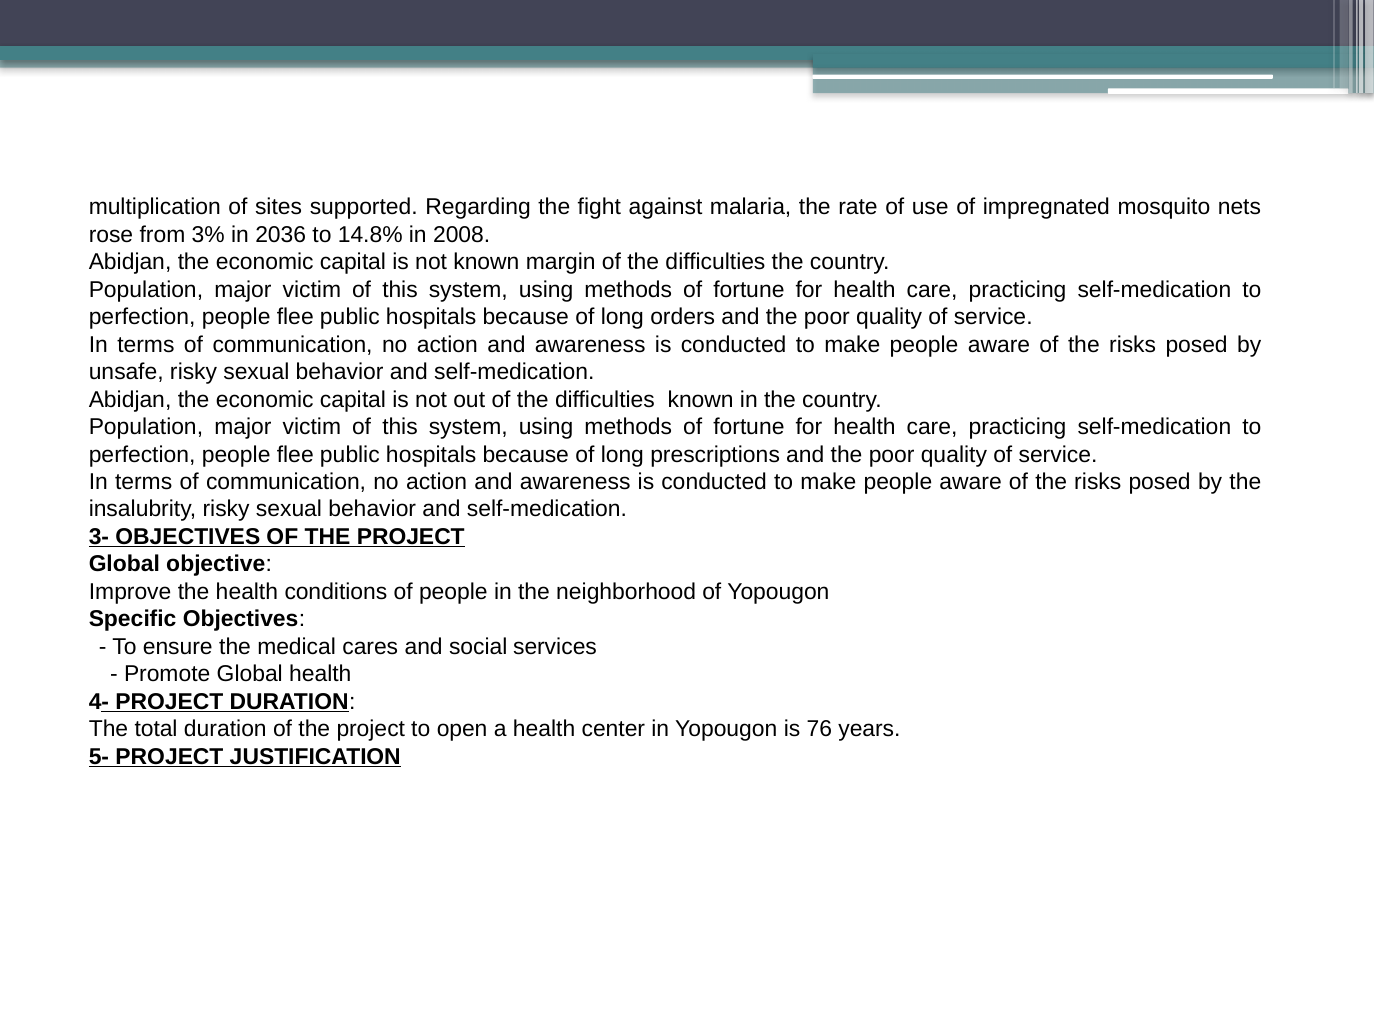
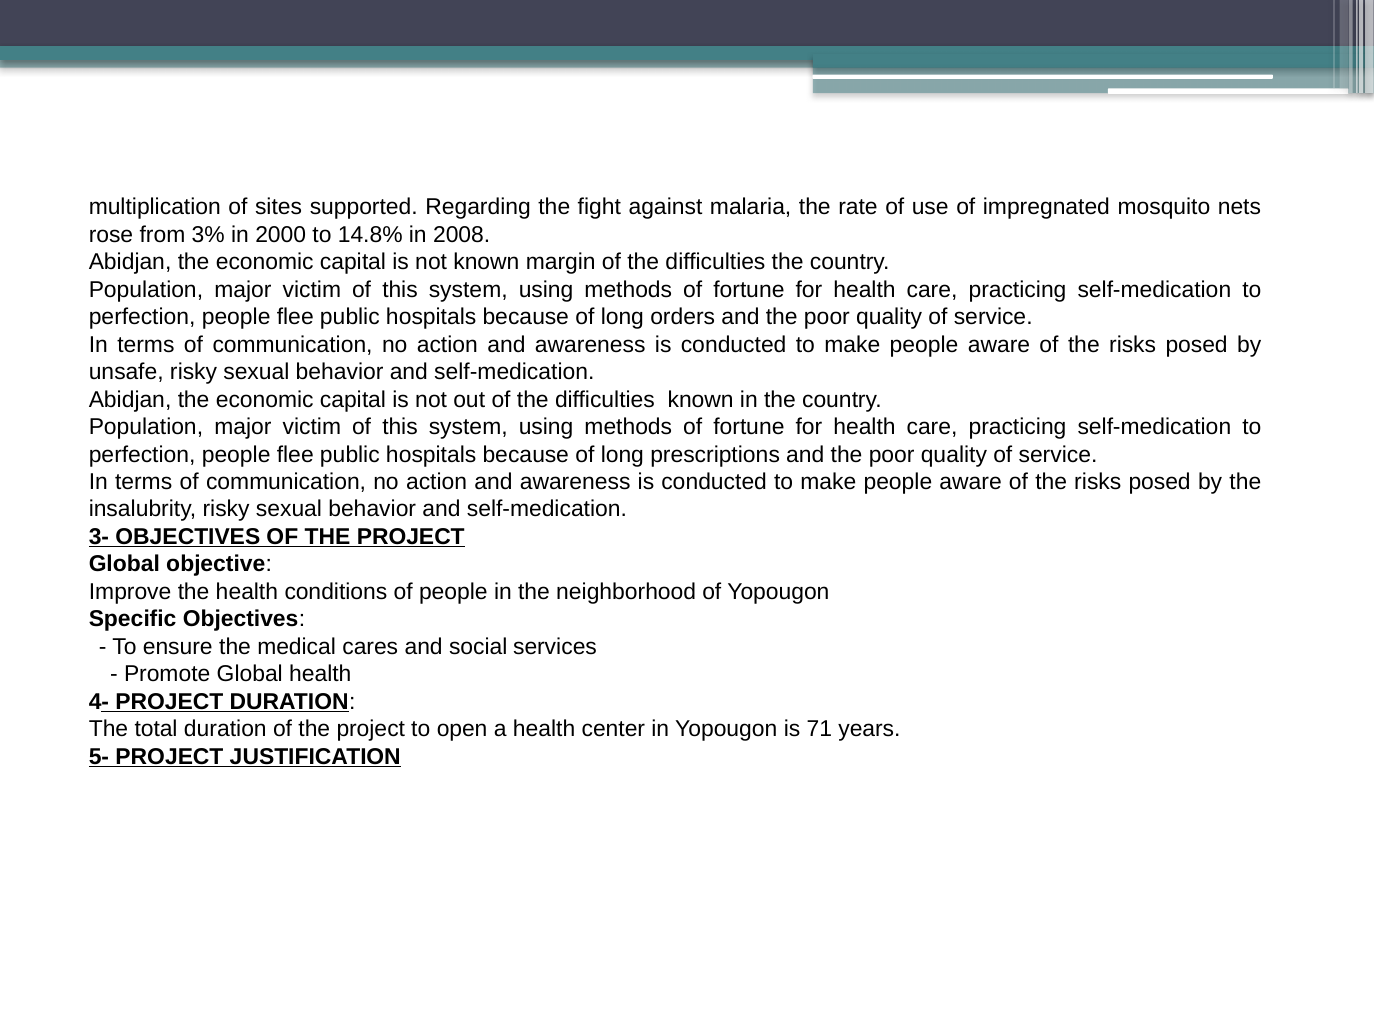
2036: 2036 -> 2000
76: 76 -> 71
